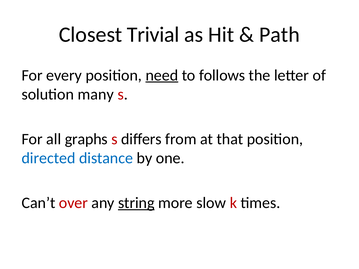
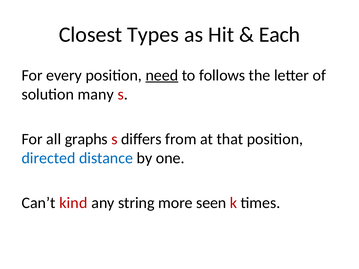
Trivial: Trivial -> Types
Path: Path -> Each
over: over -> kind
string underline: present -> none
slow: slow -> seen
